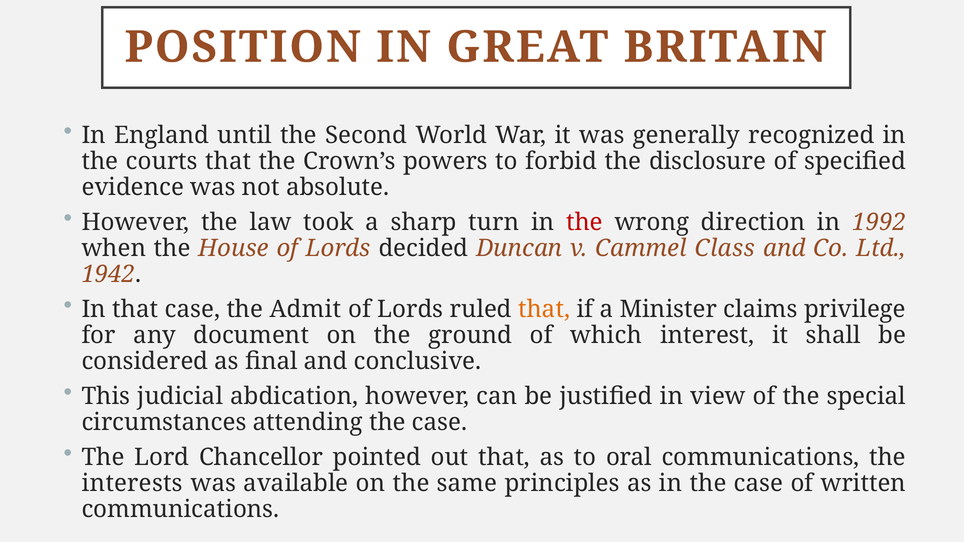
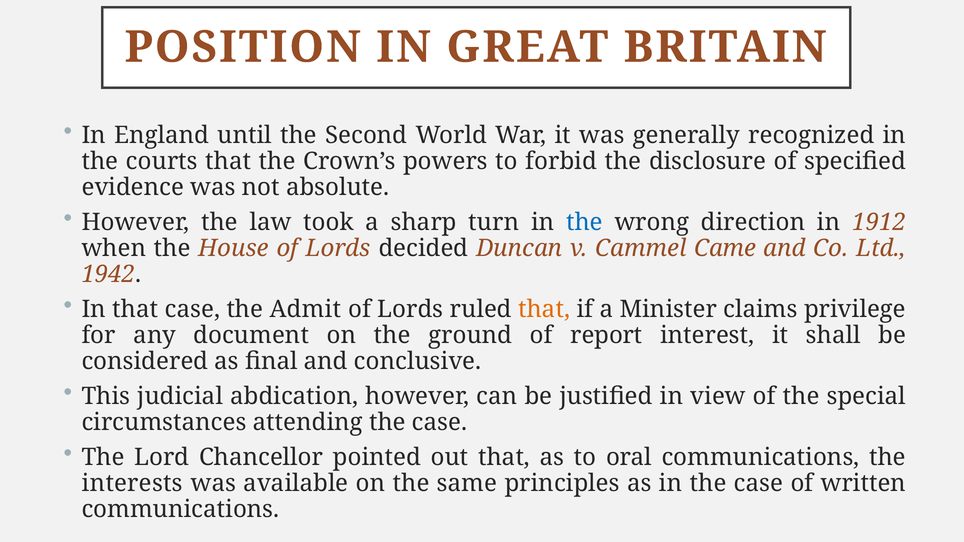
the at (584, 222) colour: red -> blue
1992: 1992 -> 1912
Class: Class -> Came
which: which -> report
